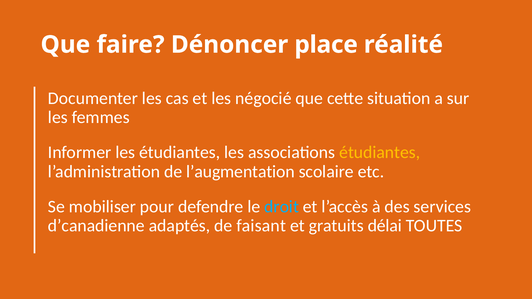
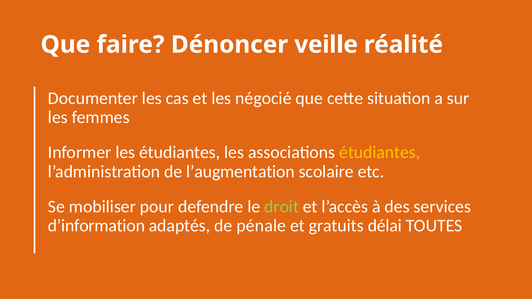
place: place -> veille
droit colour: light blue -> light green
d’canadienne: d’canadienne -> d’information
faisant: faisant -> pénale
